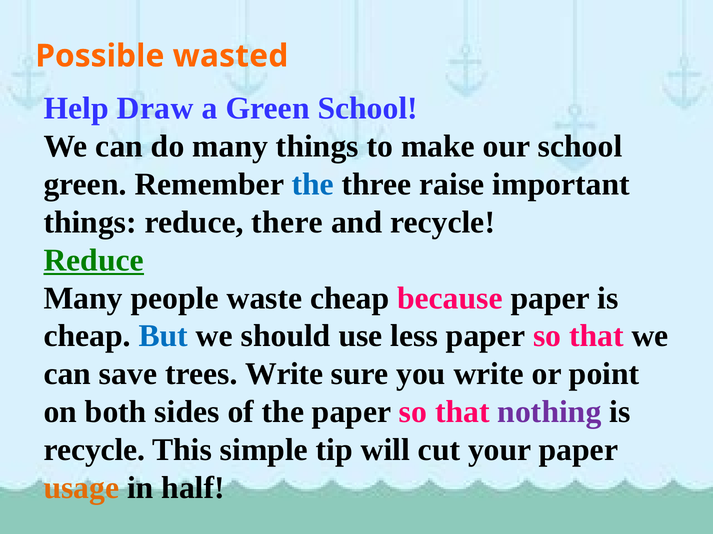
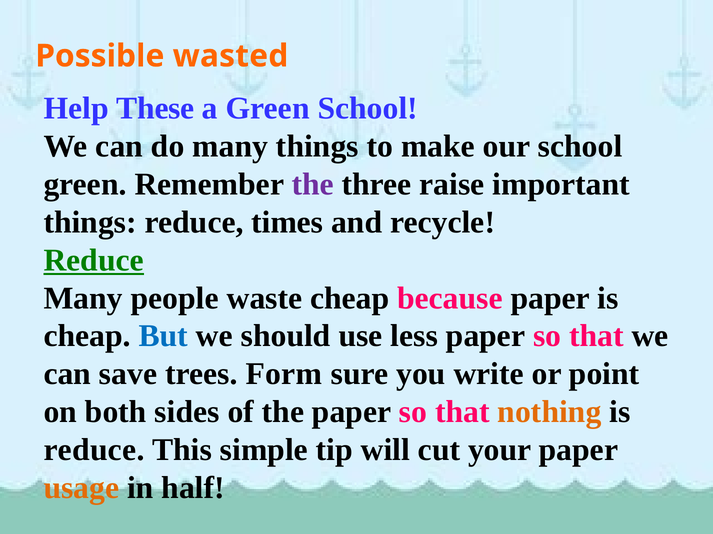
Draw: Draw -> These
the at (313, 184) colour: blue -> purple
there: there -> times
trees Write: Write -> Form
nothing colour: purple -> orange
recycle at (94, 451): recycle -> reduce
